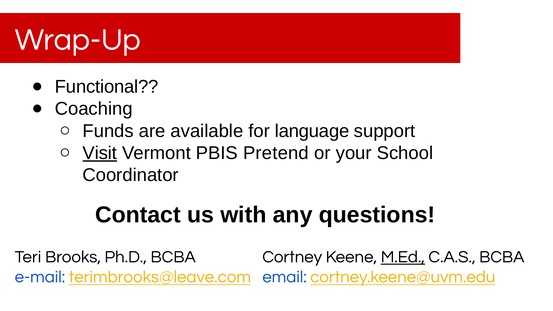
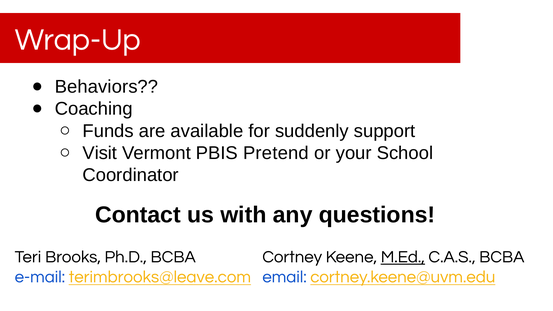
Functional: Functional -> Behaviors
language: language -> suddenly
Visit underline: present -> none
